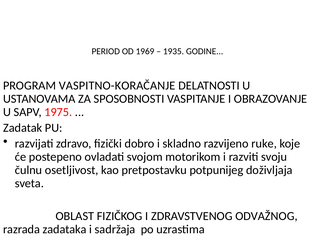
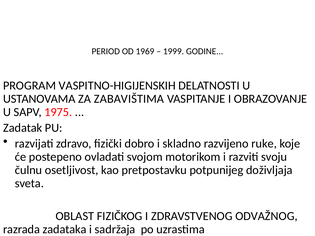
1935: 1935 -> 1999
VASPITNO-KORAČANJE: VASPITNO-KORAČANJE -> VASPITNO-HIGIJENSKIH
SPOSOBNOSTI: SPOSOBNOSTI -> ZABAVIŠTIMA
